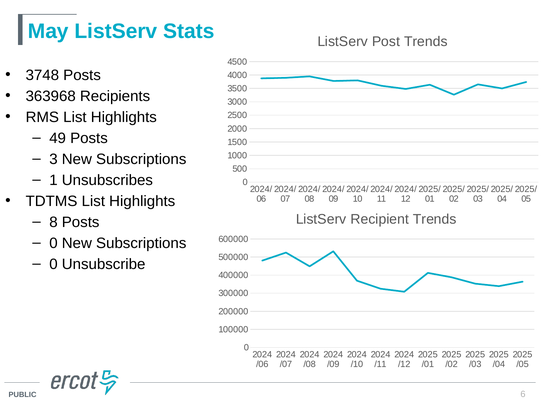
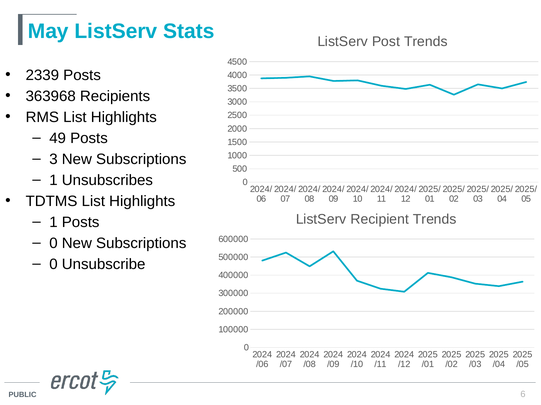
3748: 3748 -> 2339
8 at (53, 223): 8 -> 1
